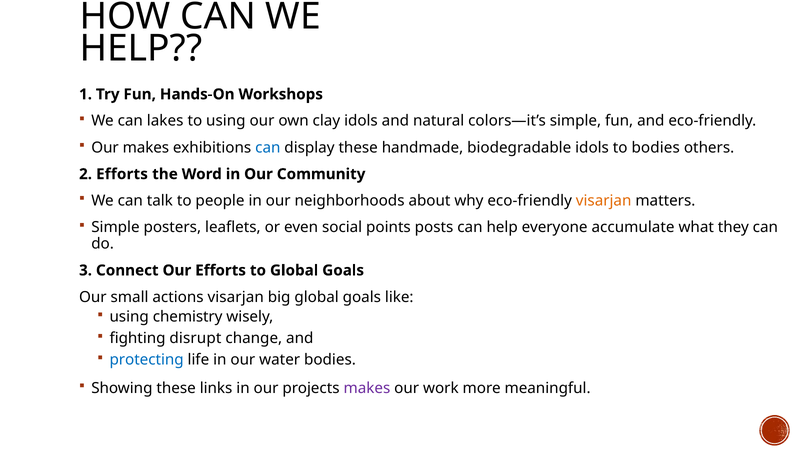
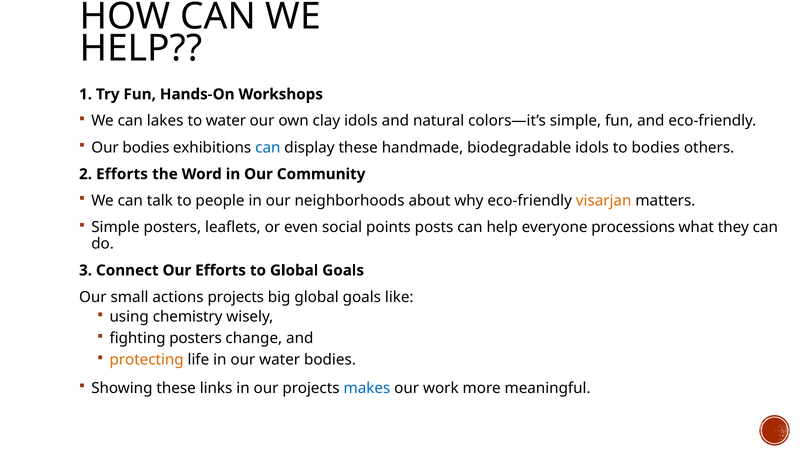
to using: using -> water
Our makes: makes -> bodies
accumulate: accumulate -> processions
actions visarjan: visarjan -> projects
fighting disrupt: disrupt -> posters
protecting colour: blue -> orange
makes at (367, 388) colour: purple -> blue
